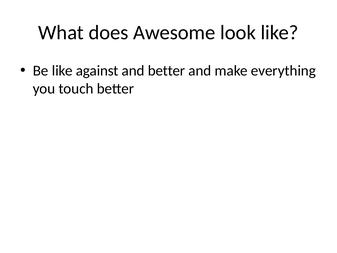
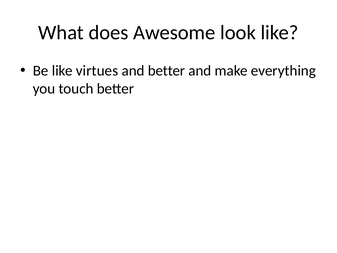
against: against -> virtues
